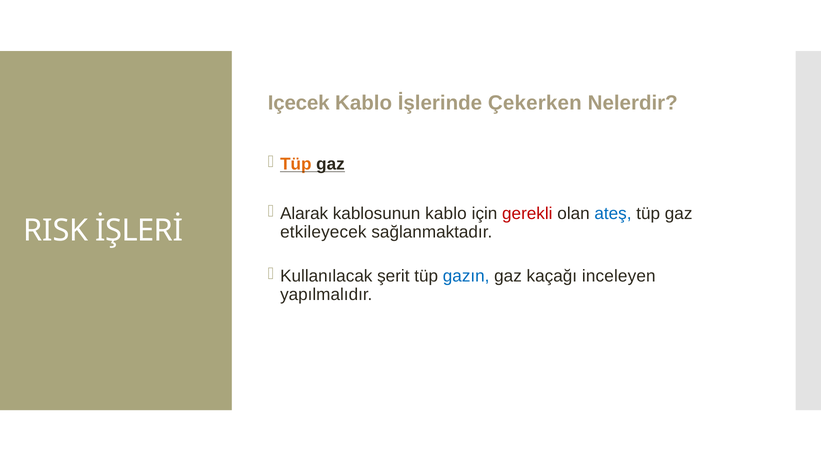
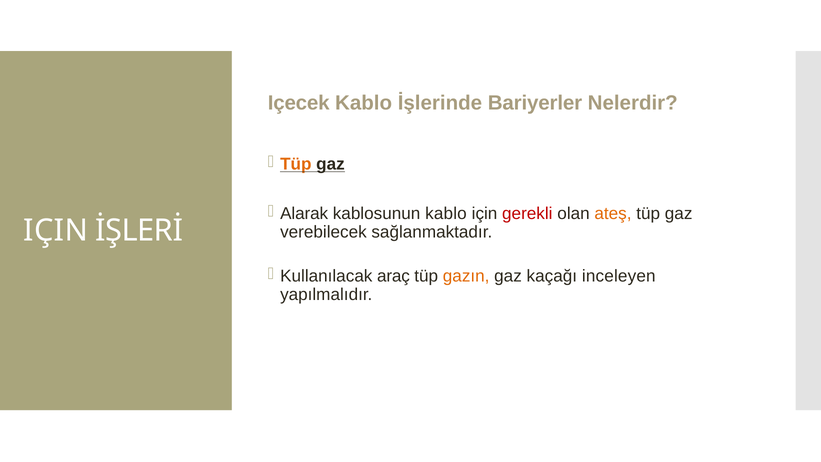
Çekerken: Çekerken -> Bariyerler
ateş colour: blue -> orange
RISK at (56, 230): RISK -> IÇIN
etkileyecek: etkileyecek -> verebilecek
şerit: şerit -> araç
gazın colour: blue -> orange
